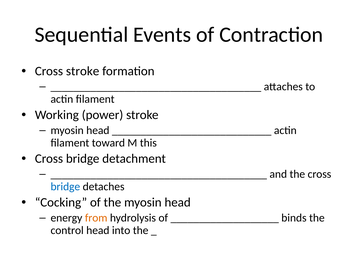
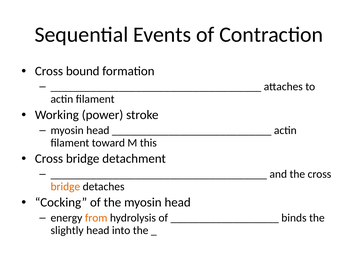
Cross stroke: stroke -> bound
bridge at (65, 187) colour: blue -> orange
control: control -> slightly
